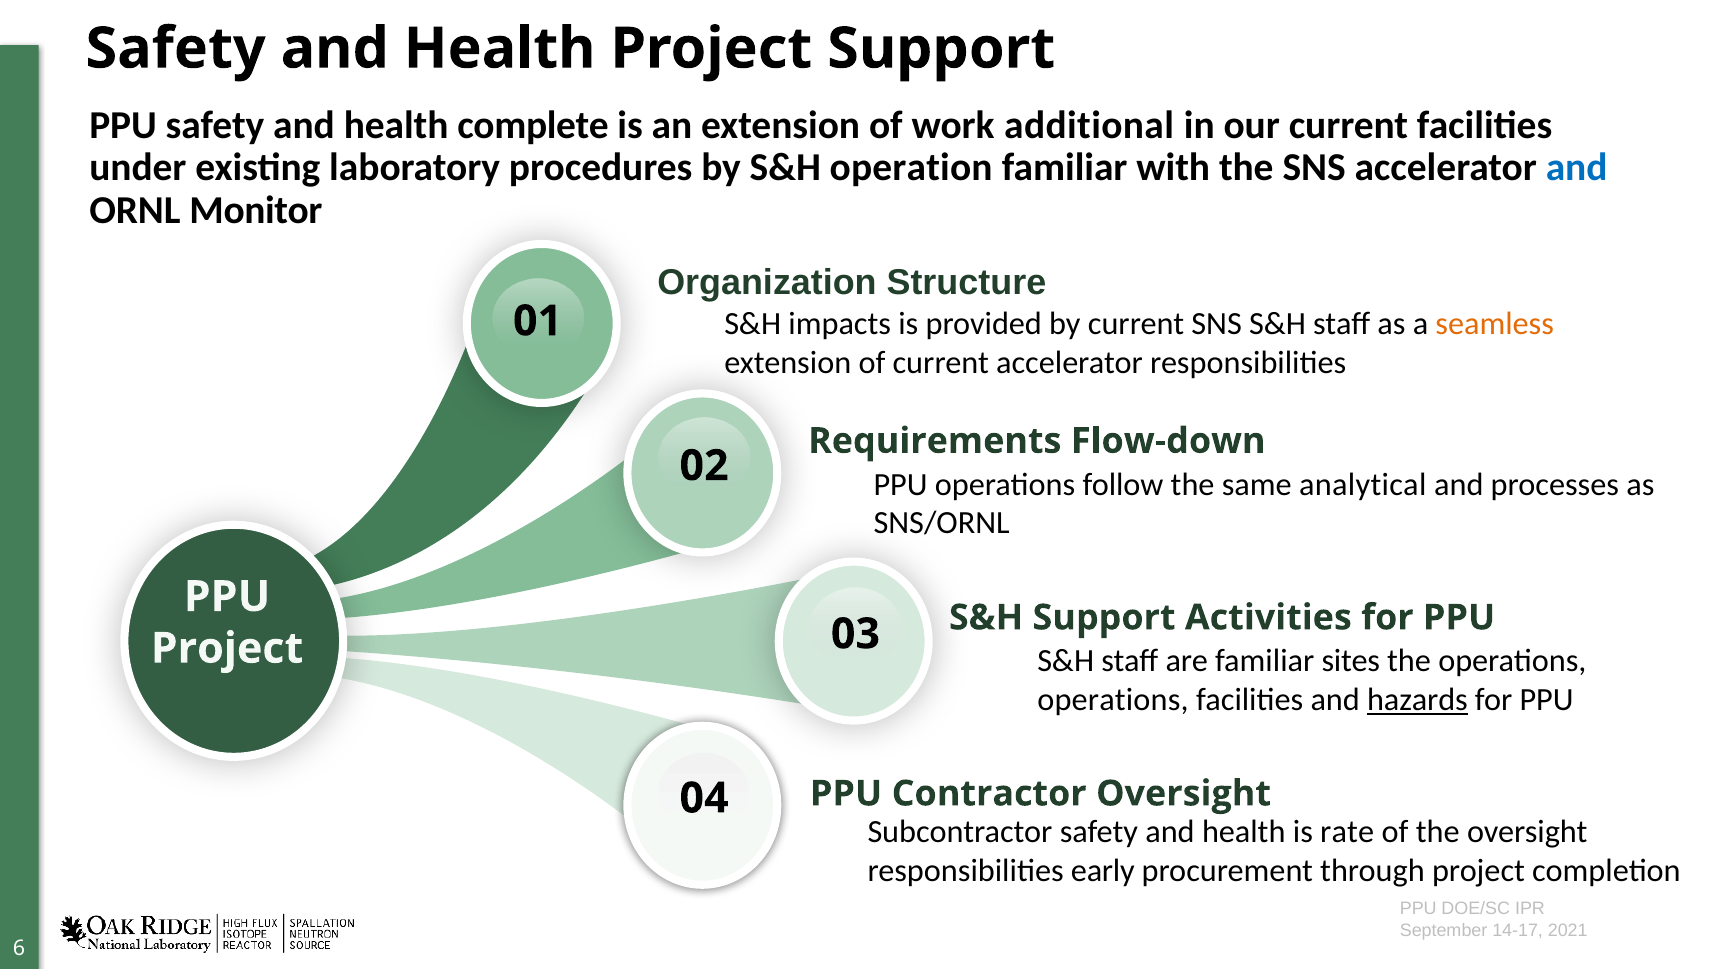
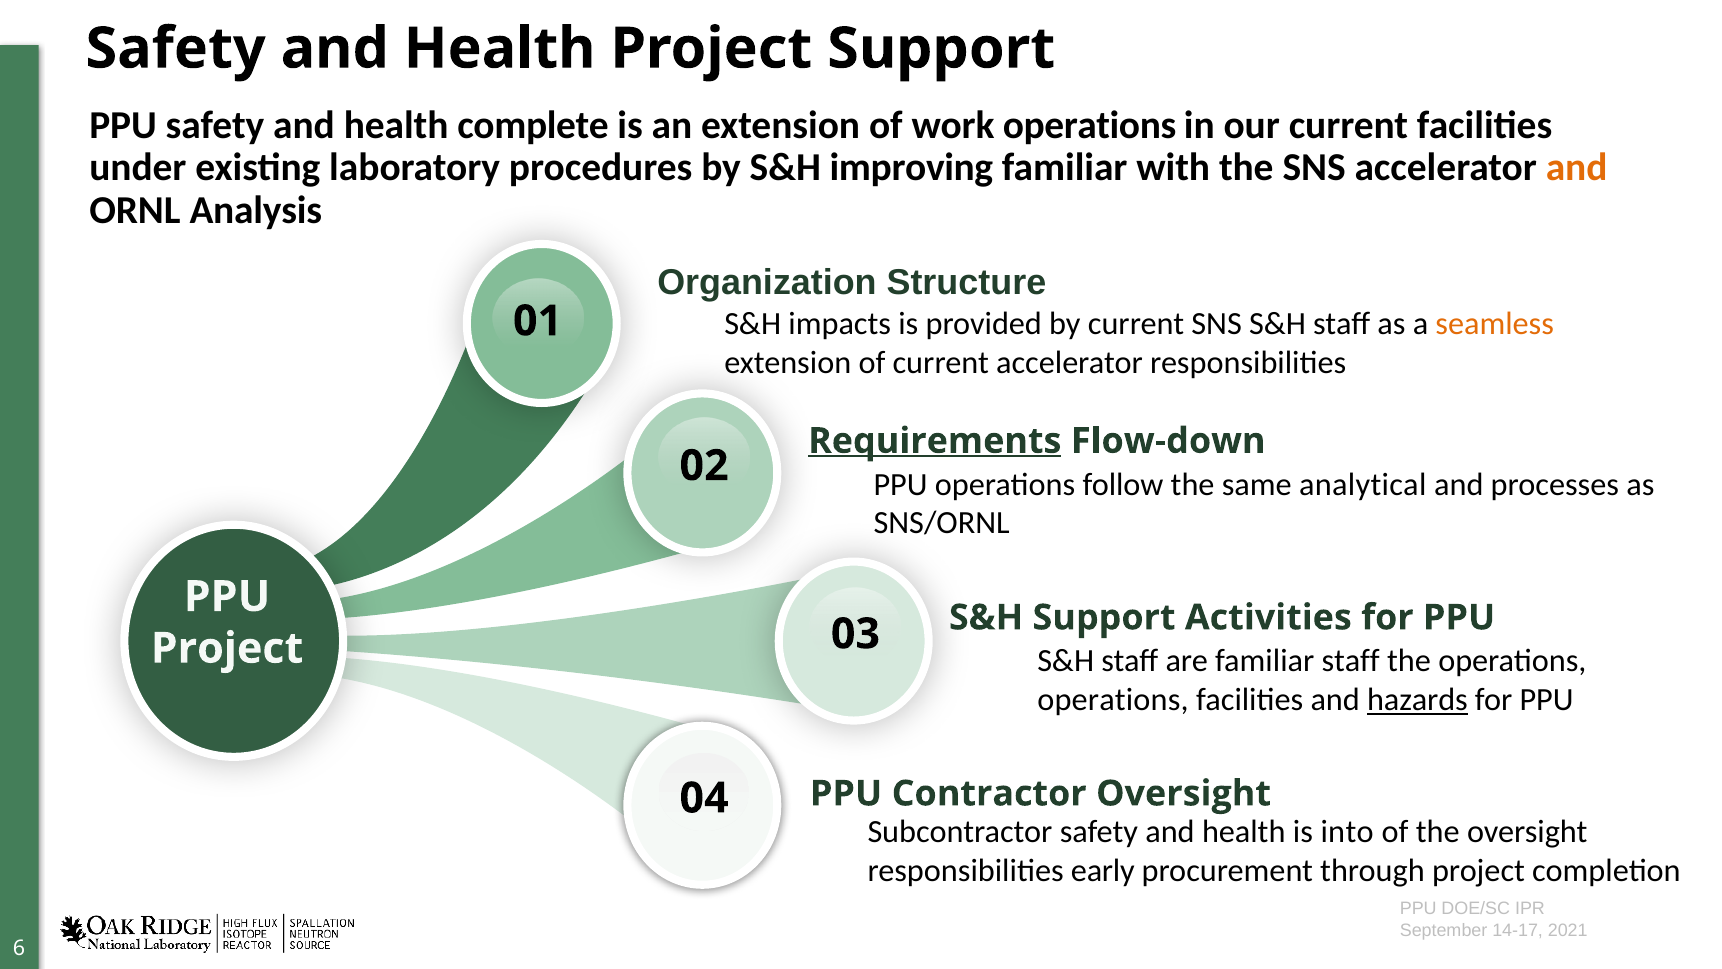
work additional: additional -> operations
operation: operation -> improving
and at (1577, 168) colour: blue -> orange
Monitor: Monitor -> Analysis
Requirements underline: none -> present
familiar sites: sites -> staff
rate: rate -> into
